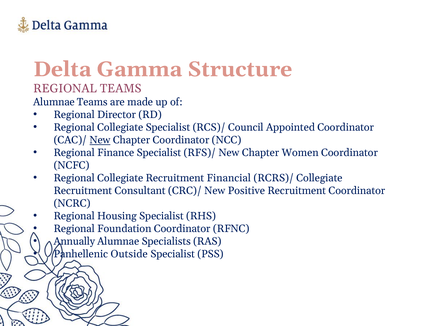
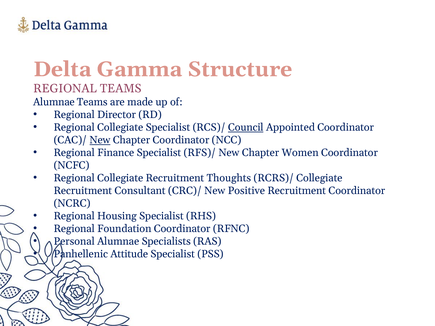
Council underline: none -> present
Financial: Financial -> Thoughts
Annually: Annually -> Personal
Outside: Outside -> Attitude
